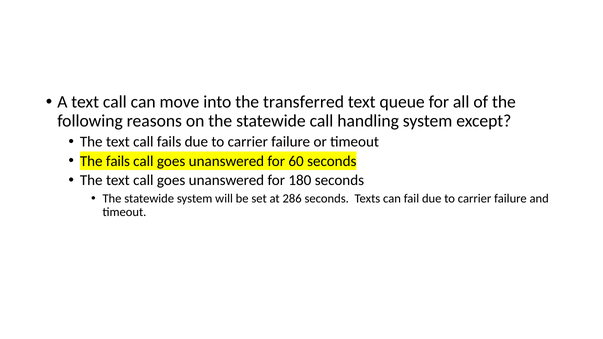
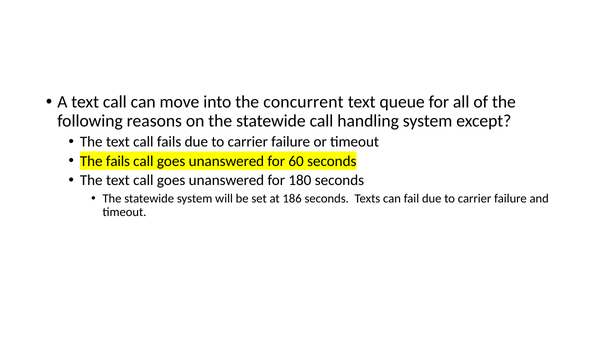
transferred: transferred -> concurrent
286: 286 -> 186
